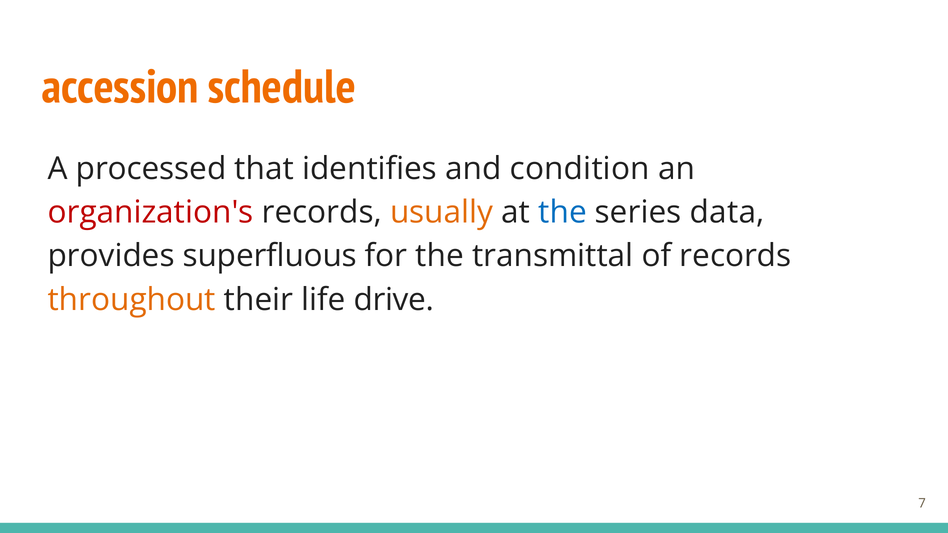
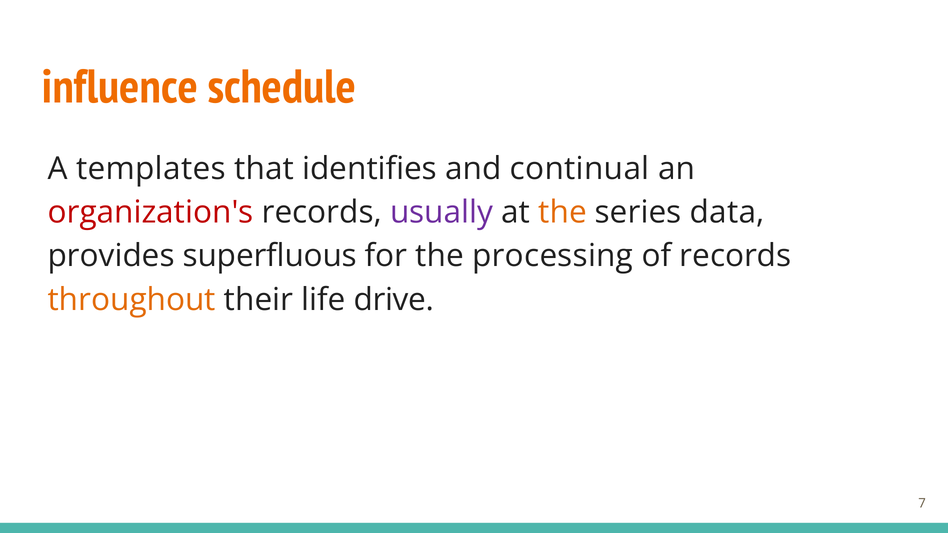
accession: accession -> influence
processed: processed -> templates
condition: condition -> continual
usually colour: orange -> purple
the at (563, 213) colour: blue -> orange
transmittal: transmittal -> processing
